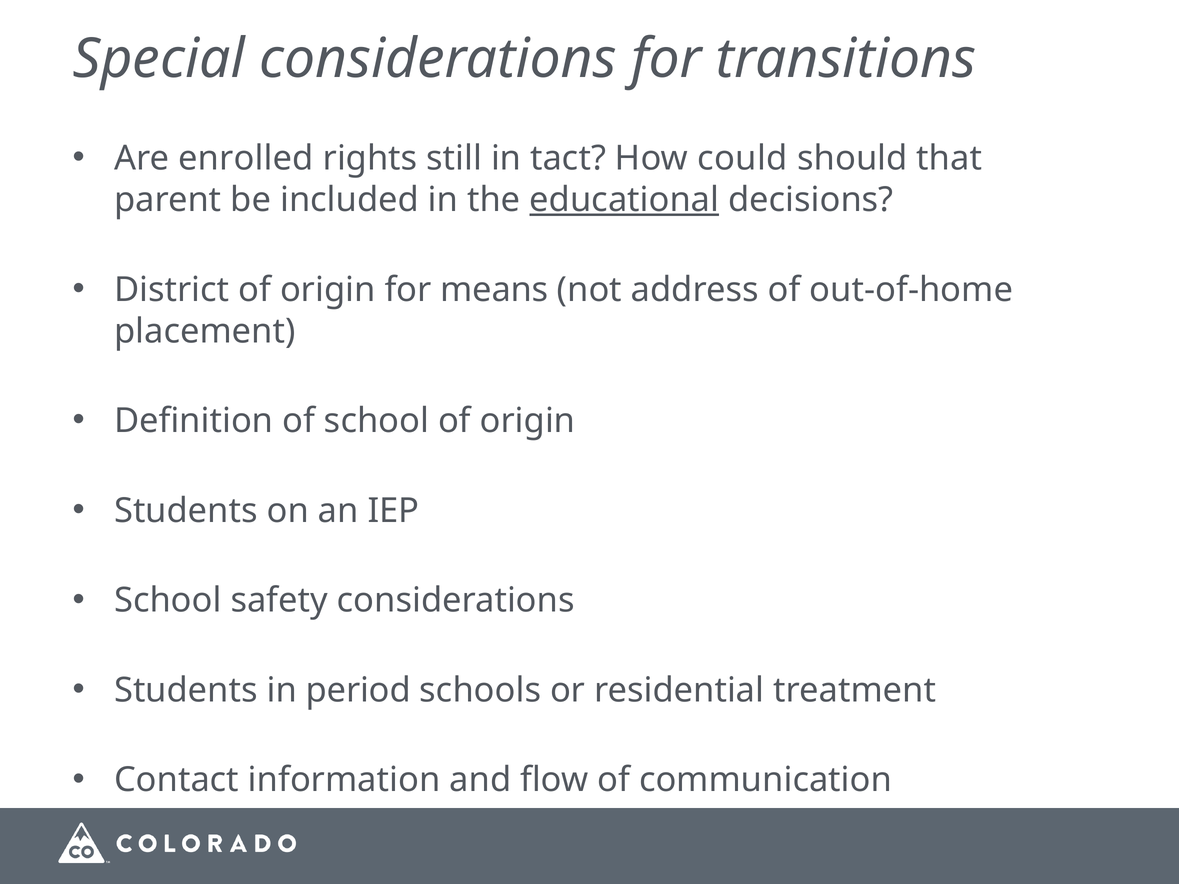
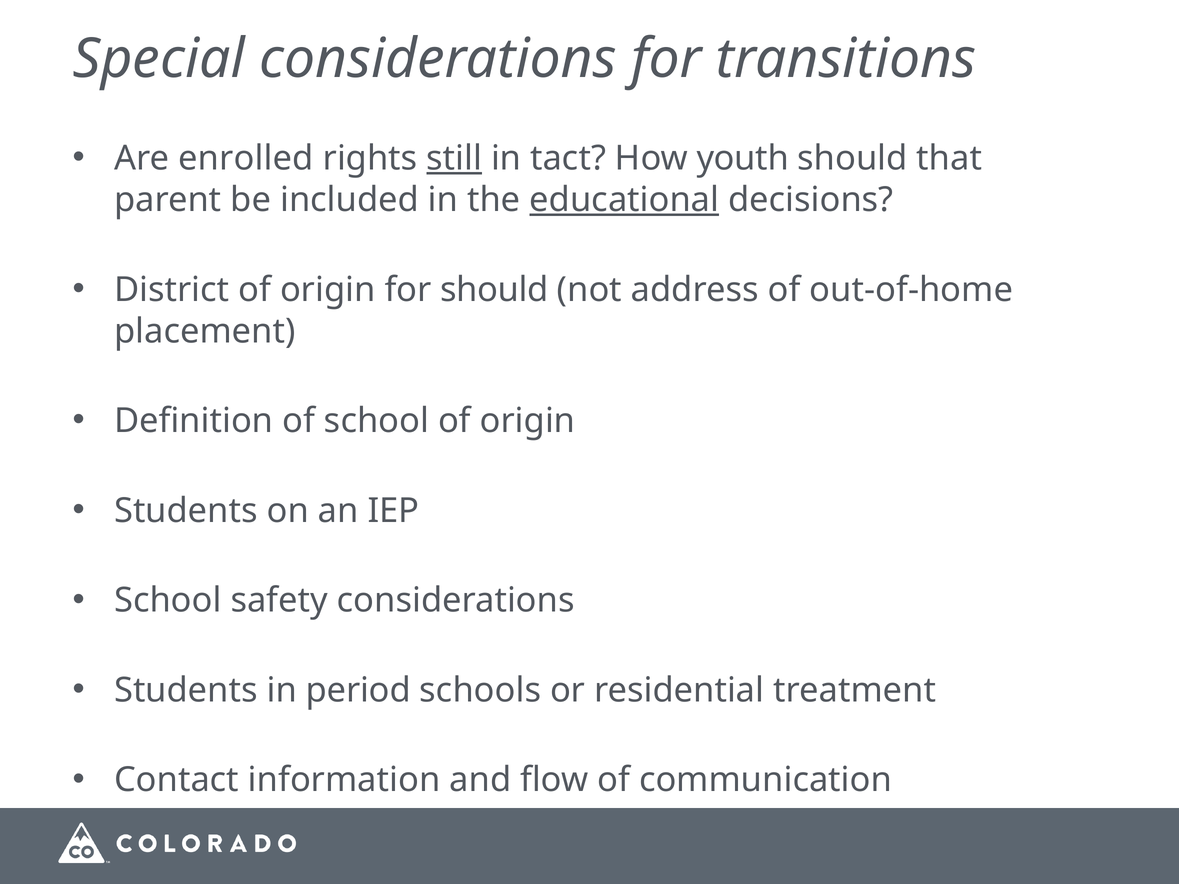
still underline: none -> present
could: could -> youth
for means: means -> should
